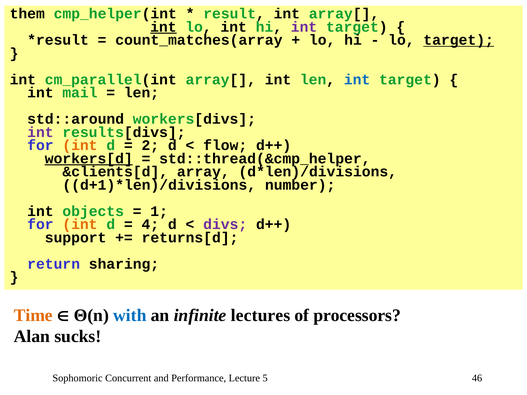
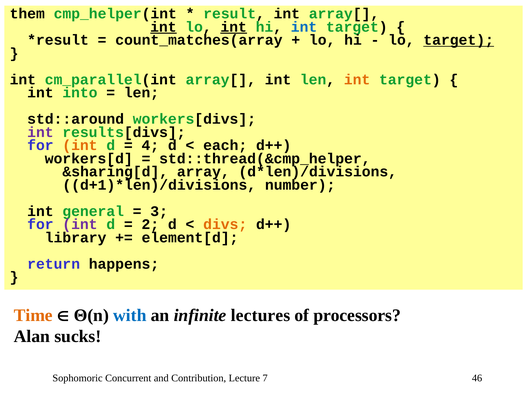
int at (234, 27) underline: none -> present
int at (304, 27) colour: purple -> blue
int at (357, 80) colour: blue -> orange
mail: mail -> into
2: 2 -> 4
flow: flow -> each
workers[d underline: present -> none
&clients[d: &clients[d -> &sharing[d
objects: objects -> general
1: 1 -> 3
int at (80, 225) colour: orange -> purple
4: 4 -> 2
divs colour: purple -> orange
support: support -> library
returns[d: returns[d -> element[d
sharing: sharing -> happens
and Performance: Performance -> Contribution
5: 5 -> 7
